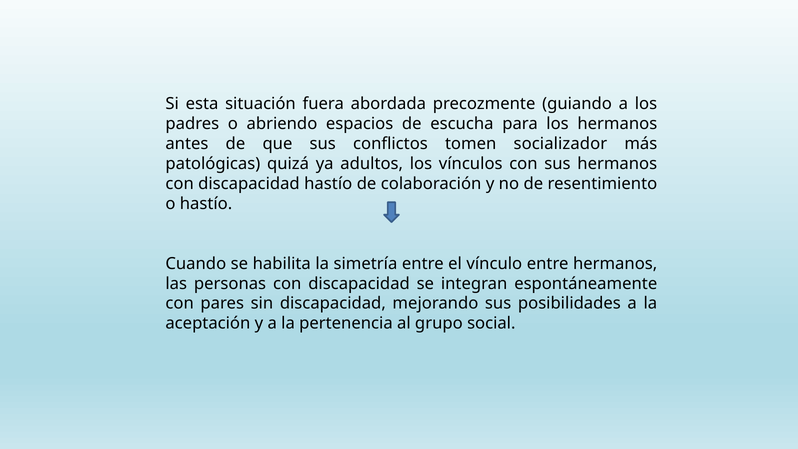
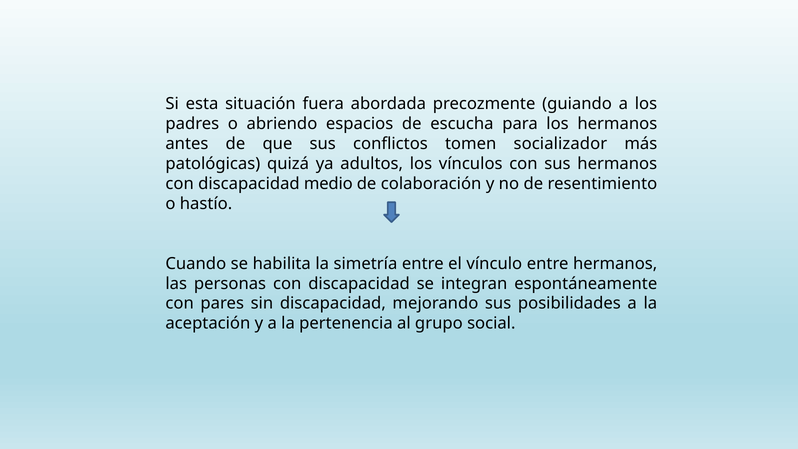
discapacidad hastío: hastío -> medio
